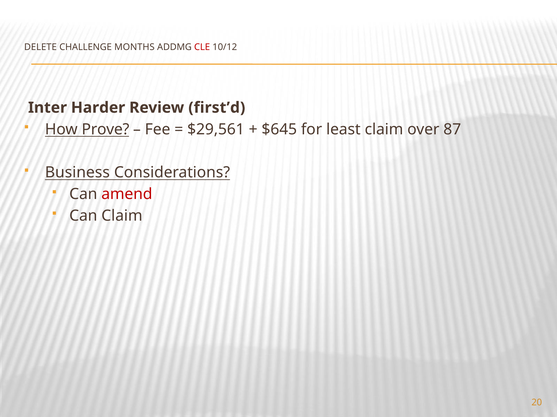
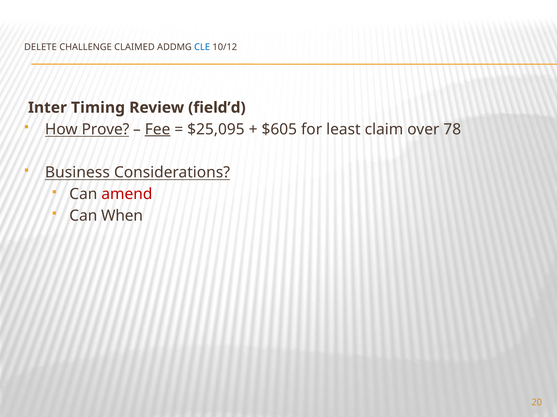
MONTHS: MONTHS -> CLAIMED
CLE colour: red -> blue
Harder: Harder -> Timing
first’d: first’d -> field’d
Fee underline: none -> present
$29,561: $29,561 -> $25,095
$645: $645 -> $605
87: 87 -> 78
Can Claim: Claim -> When
